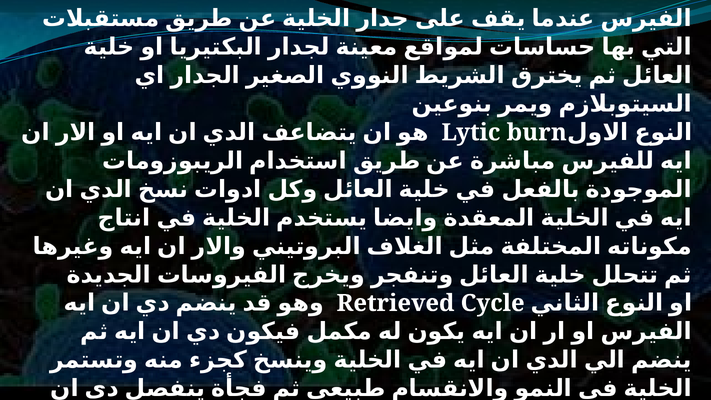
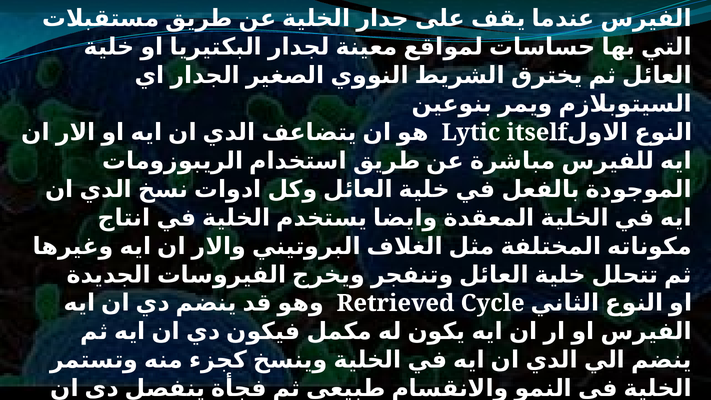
burn: burn -> itself
